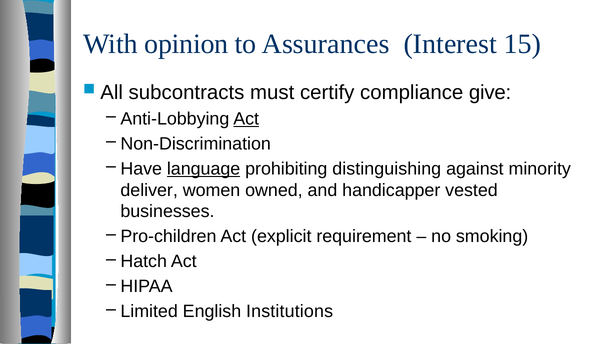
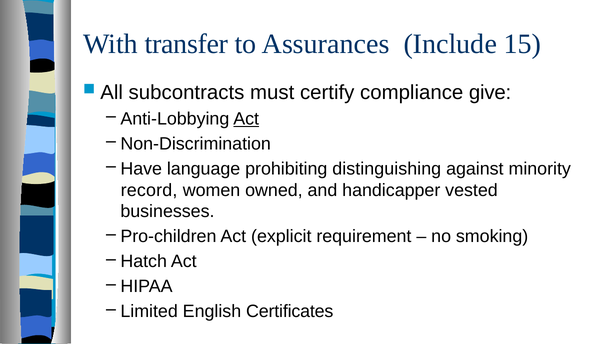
opinion: opinion -> transfer
Interest: Interest -> Include
language underline: present -> none
deliver: deliver -> record
Institutions: Institutions -> Certificates
